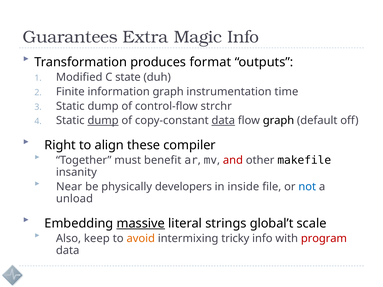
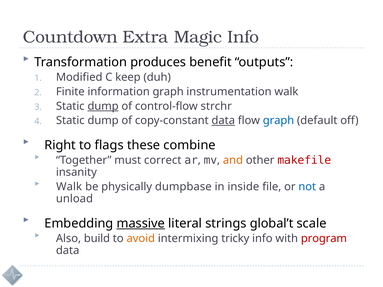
Guarantees: Guarantees -> Countdown
format: format -> benefit
state: state -> keep
instrumentation time: time -> walk
dump at (103, 106) underline: none -> present
dump at (103, 121) underline: present -> none
graph at (278, 121) colour: black -> blue
align: align -> flags
compiler: compiler -> combine
benefit: benefit -> correct
and colour: red -> orange
makefile colour: black -> red
Near at (69, 187): Near -> Walk
developers: developers -> dumpbase
keep: keep -> build
